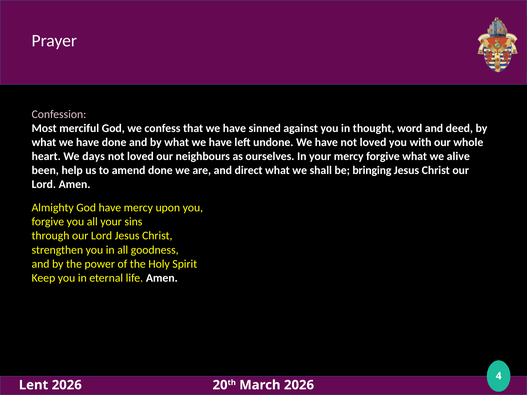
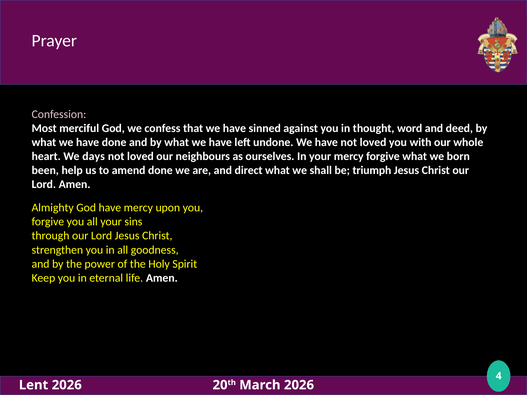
alive: alive -> born
bringing: bringing -> triumph
